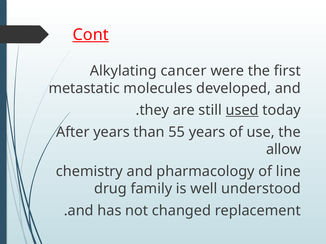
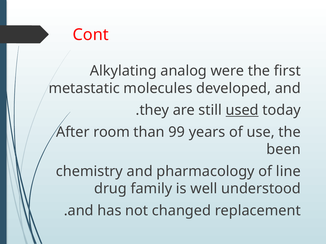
Cont underline: present -> none
cancer: cancer -> analog
After years: years -> room
55: 55 -> 99
allow: allow -> been
